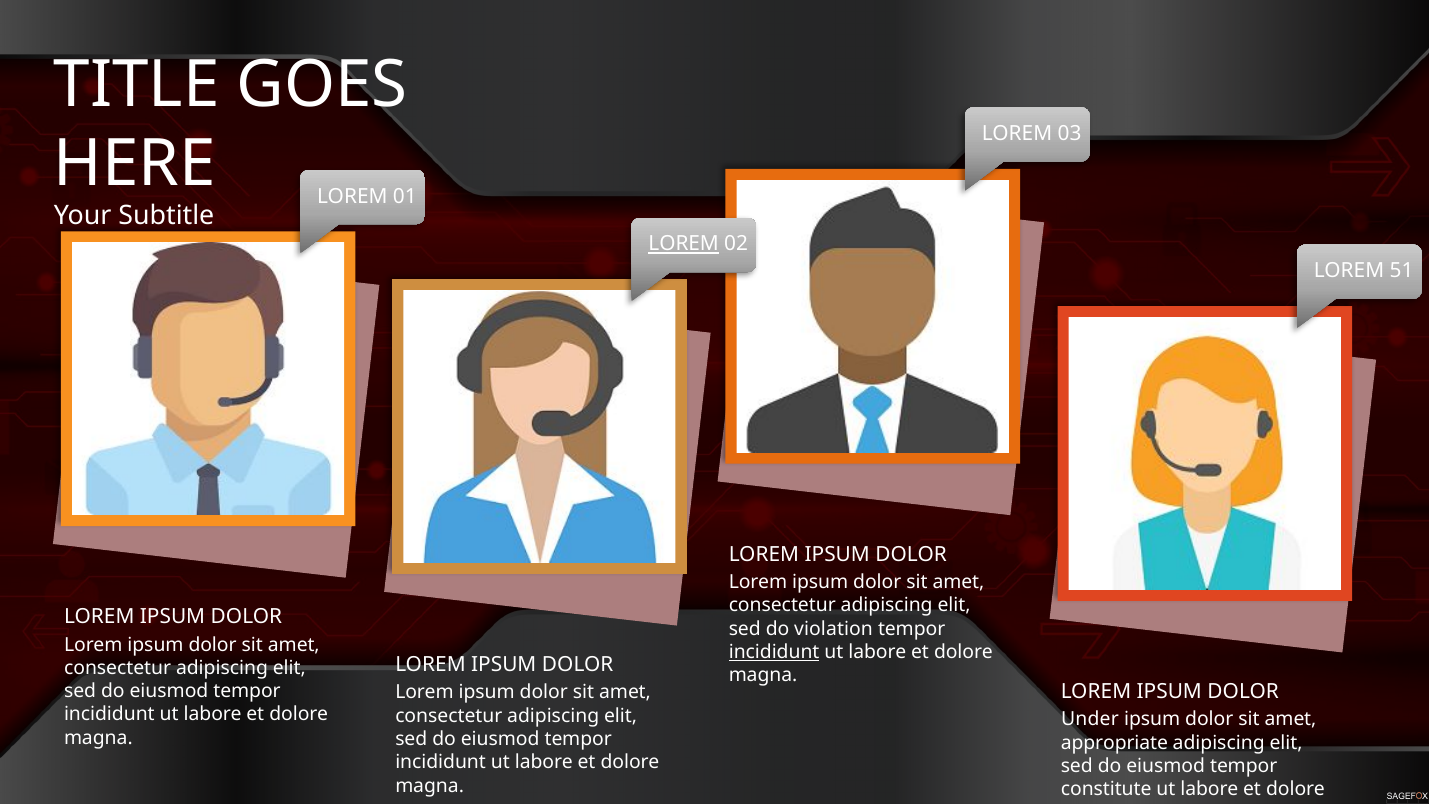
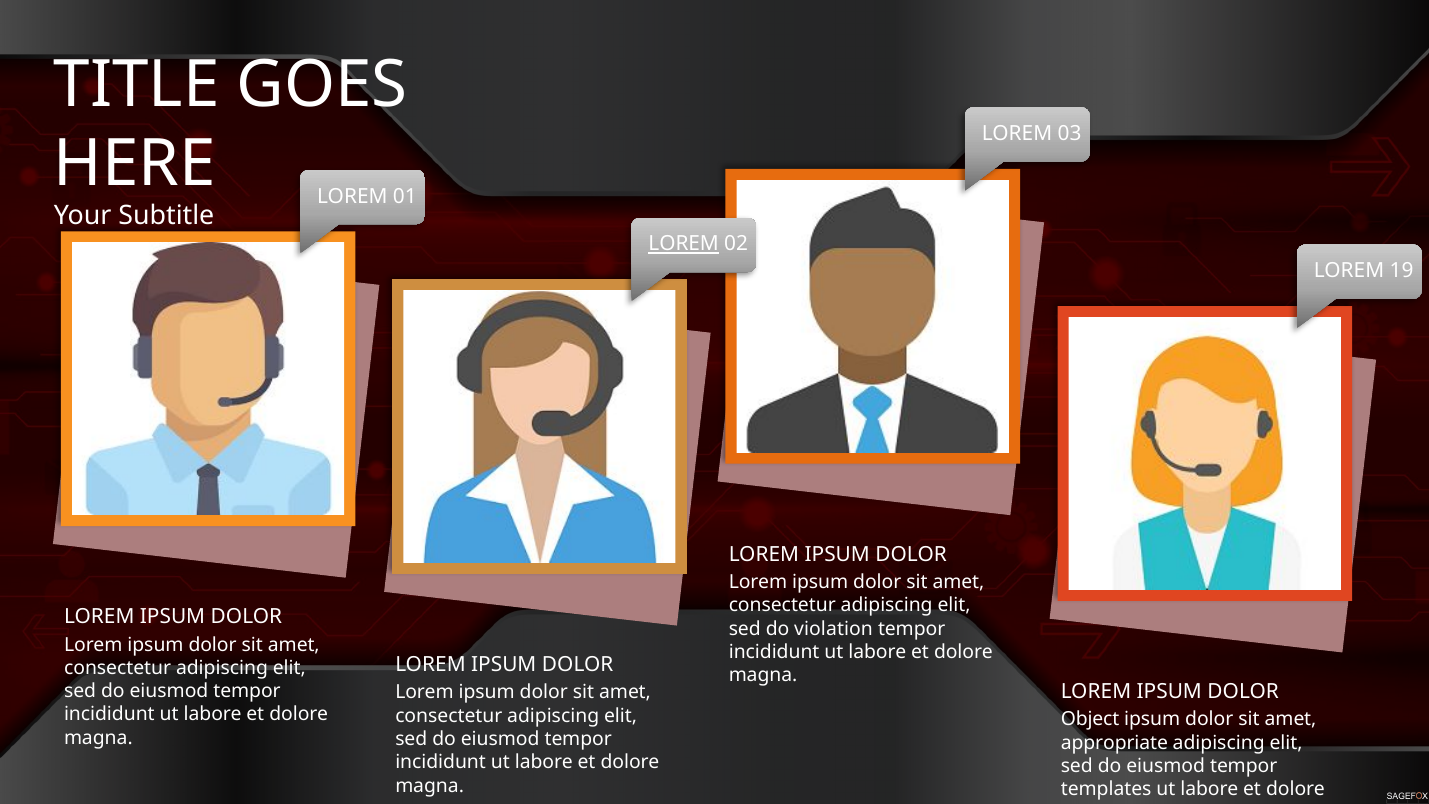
51: 51 -> 19
incididunt at (774, 652) underline: present -> none
Under: Under -> Object
constitute: constitute -> templates
